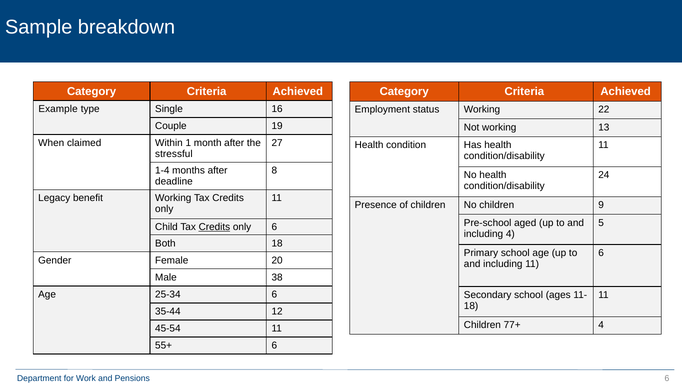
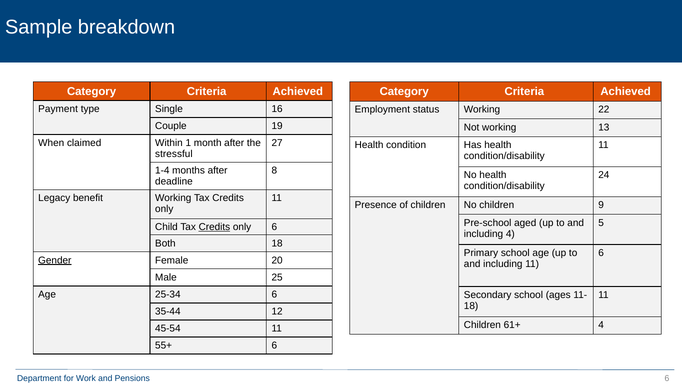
Example: Example -> Payment
Gender underline: none -> present
38: 38 -> 25
77+: 77+ -> 61+
